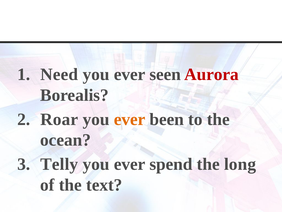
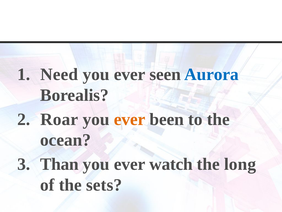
Aurora colour: red -> blue
Telly: Telly -> Than
spend: spend -> watch
text: text -> sets
